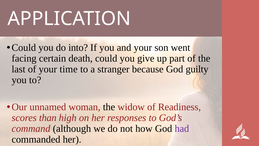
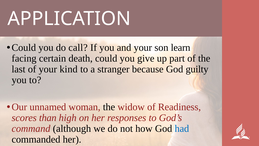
into: into -> call
went: went -> learn
time: time -> kind
had colour: purple -> blue
